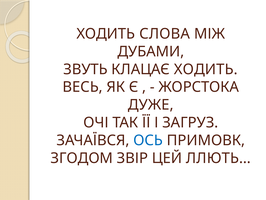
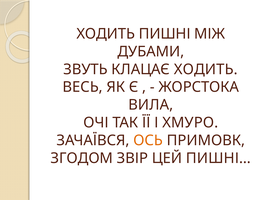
СЛОВА: СЛОВА -> ПИШНІ
ДУЖЕ: ДУЖЕ -> ВИЛА
ЗАГРУЗ: ЗАГРУЗ -> ХМУРО
ОСЬ colour: blue -> orange
ЛЛЮТЬ…: ЛЛЮТЬ… -> ПИШНІ…
